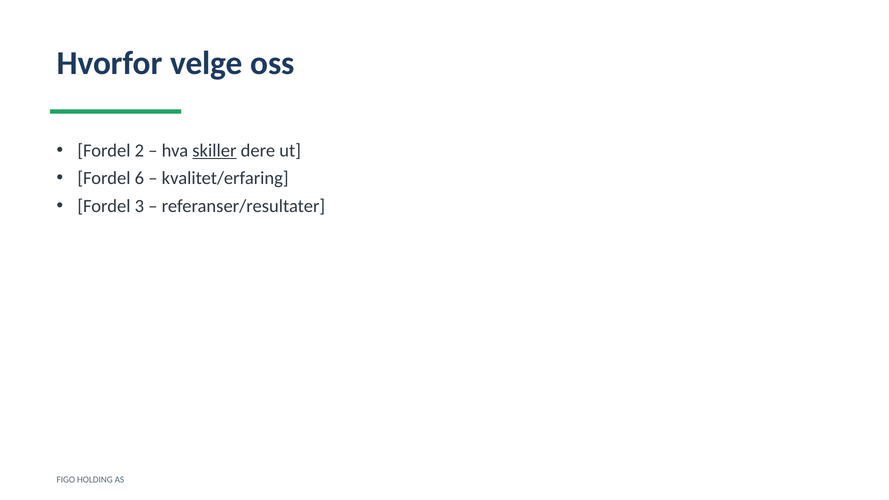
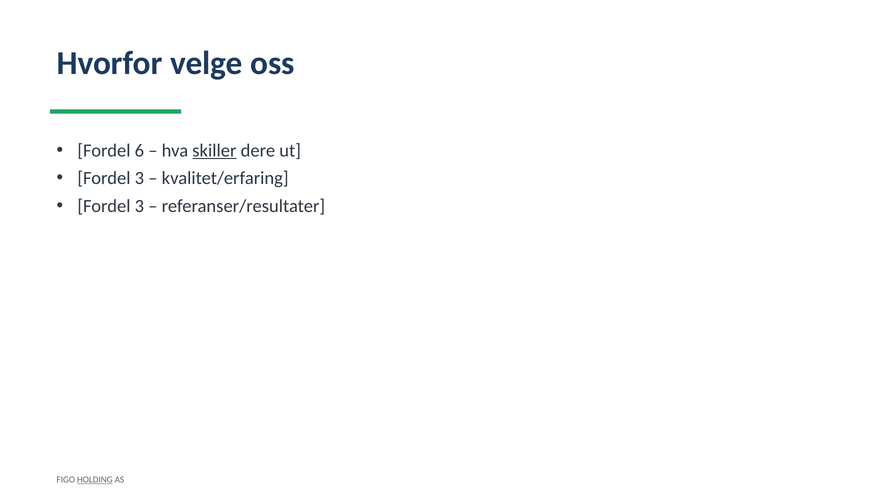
2: 2 -> 6
6 at (139, 178): 6 -> 3
HOLDING underline: none -> present
